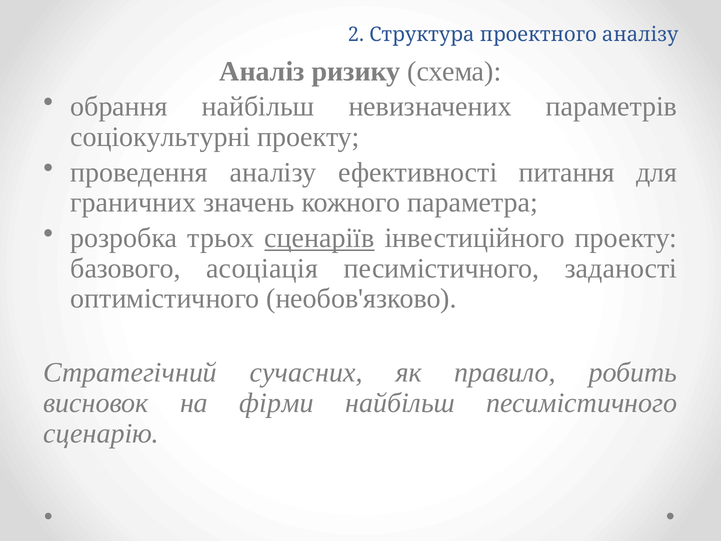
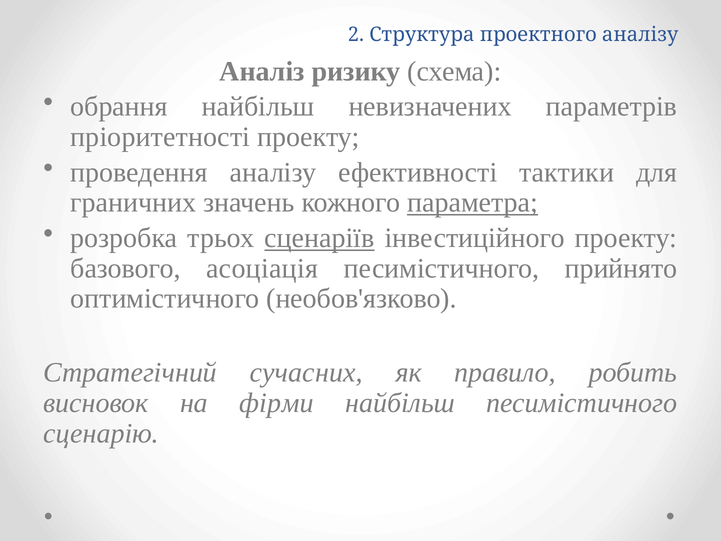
соціокультурні: соціокультурні -> пріоритетності
питання: питання -> тактики
параметра underline: none -> present
заданості: заданості -> прийнято
